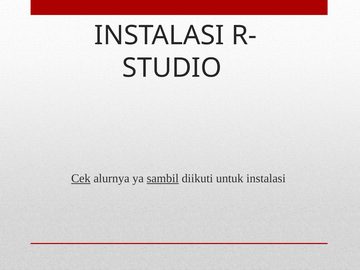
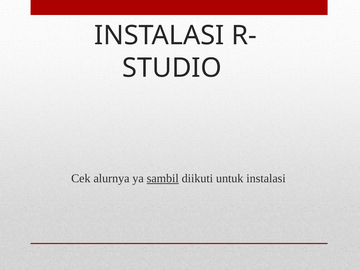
Cek underline: present -> none
